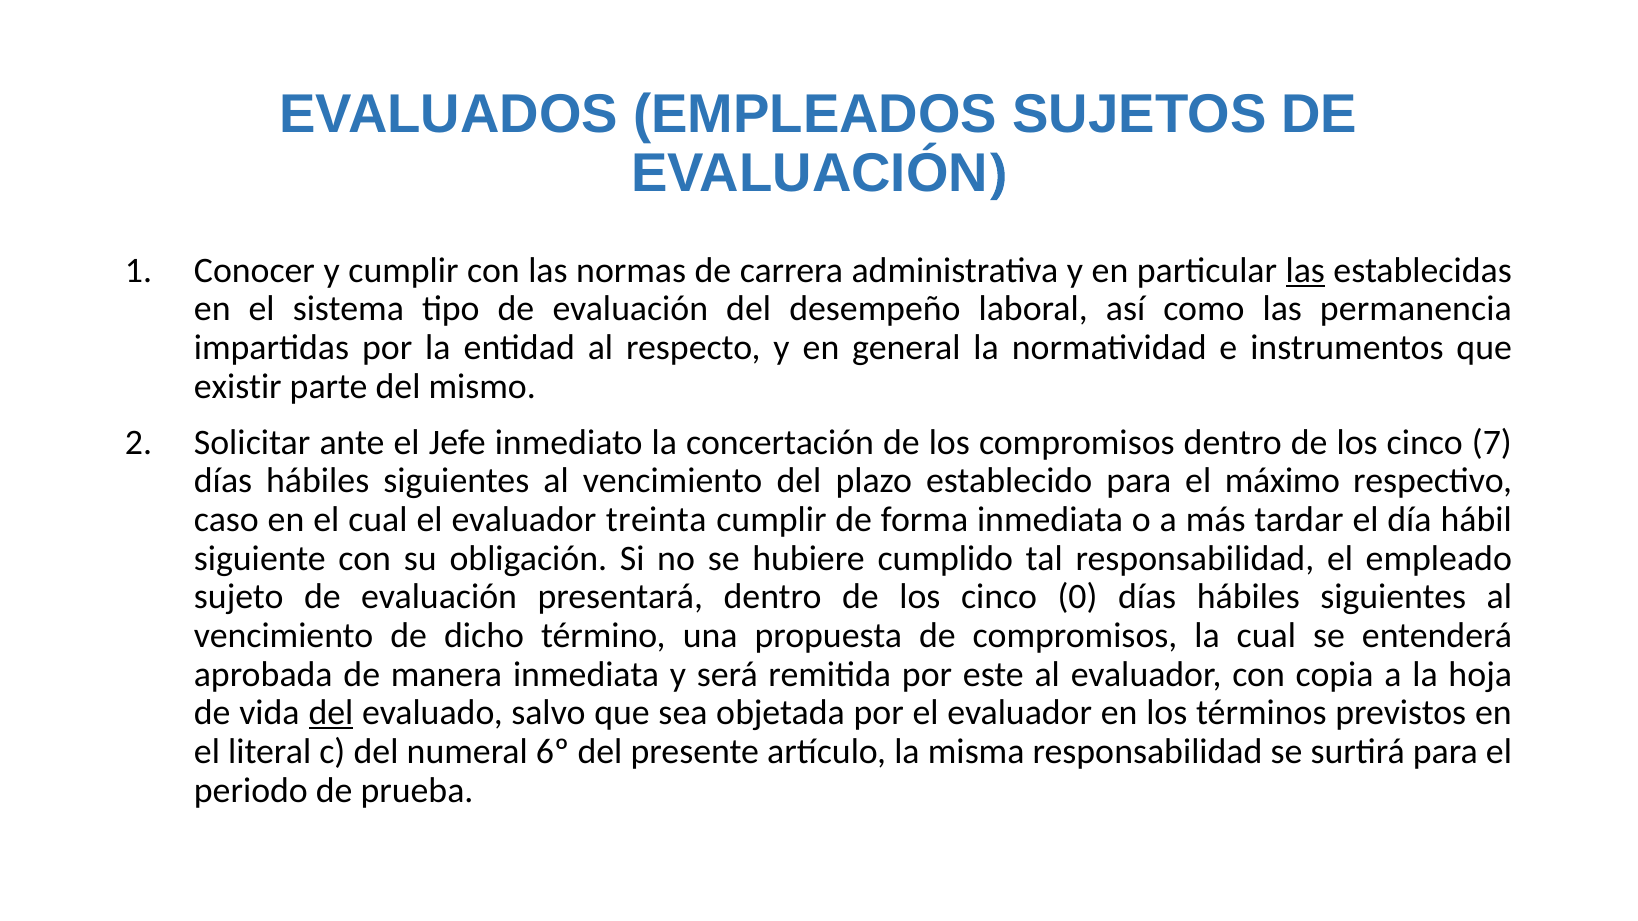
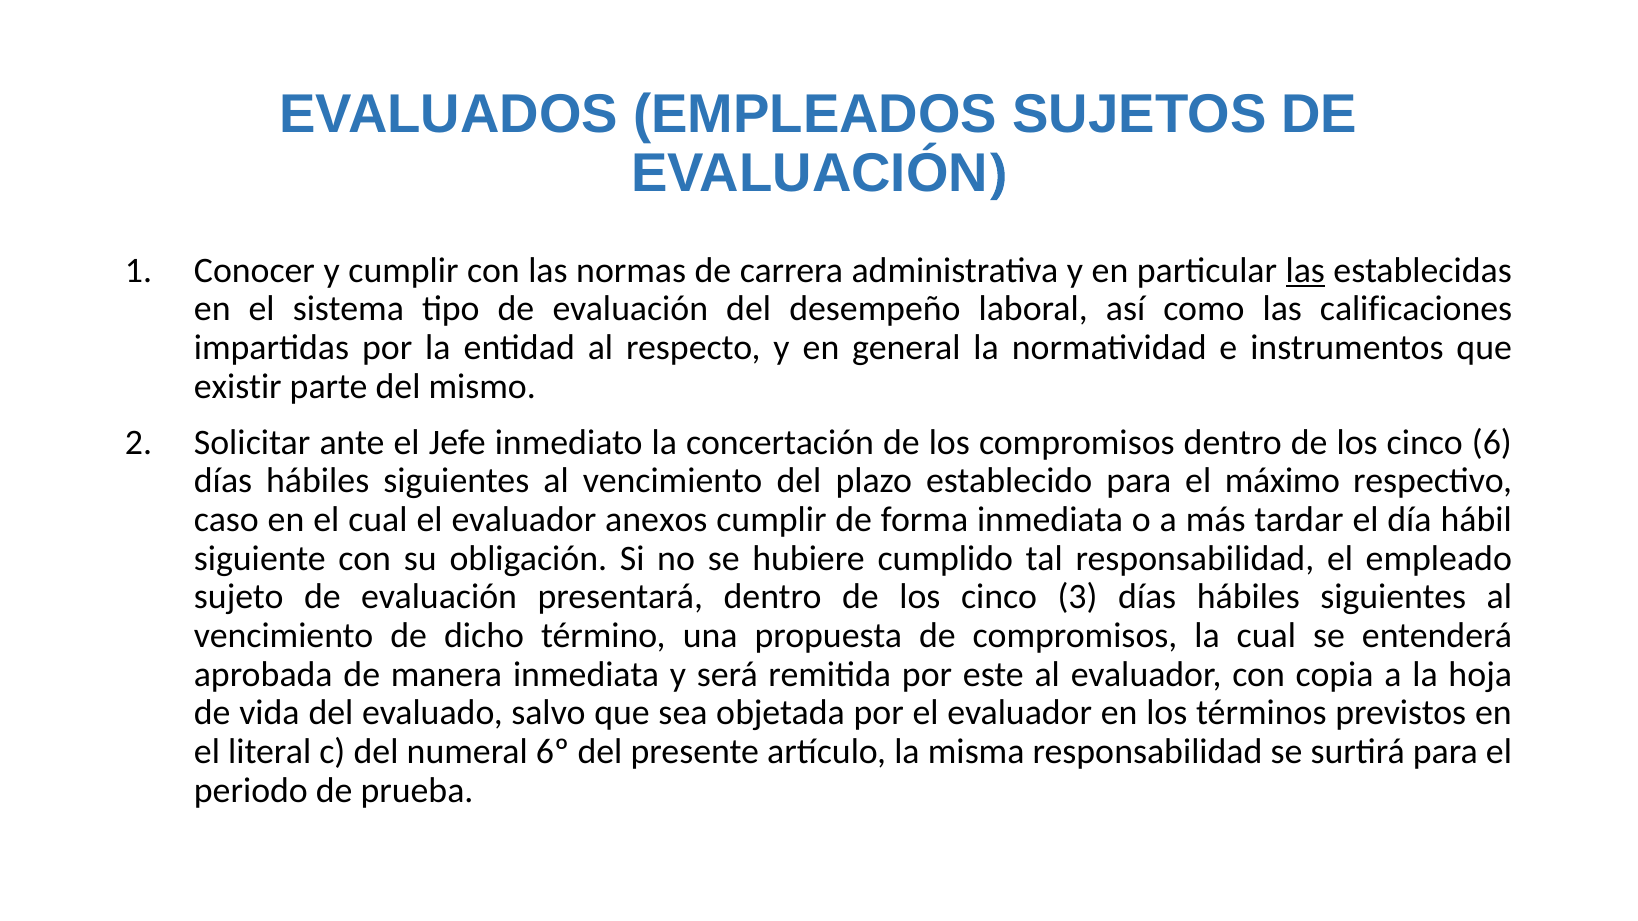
permanencia: permanencia -> calificaciones
7: 7 -> 6
treinta: treinta -> anexos
0: 0 -> 3
del at (331, 713) underline: present -> none
